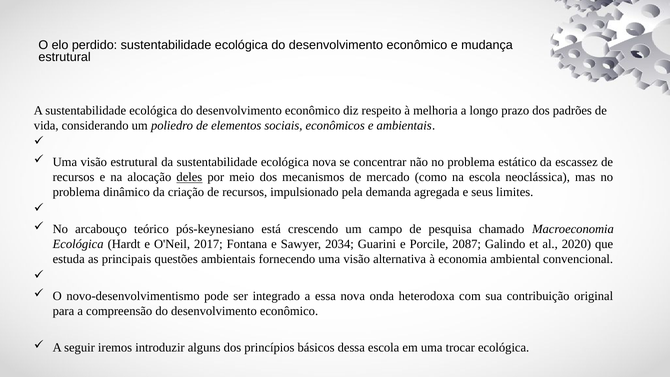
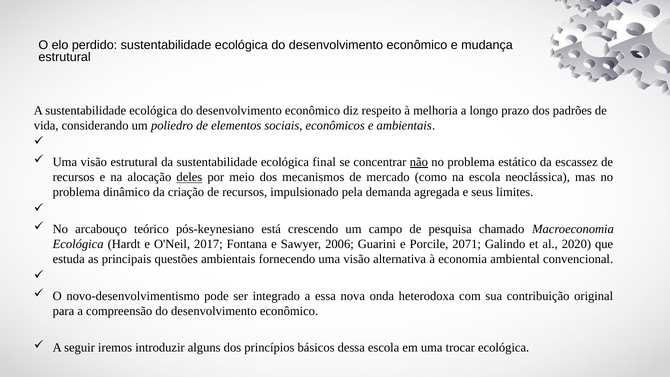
ecológica nova: nova -> final
não underline: none -> present
2034: 2034 -> 2006
2087: 2087 -> 2071
